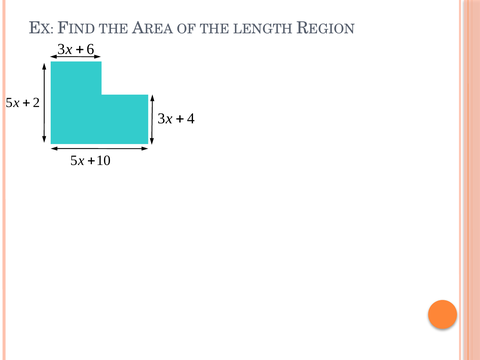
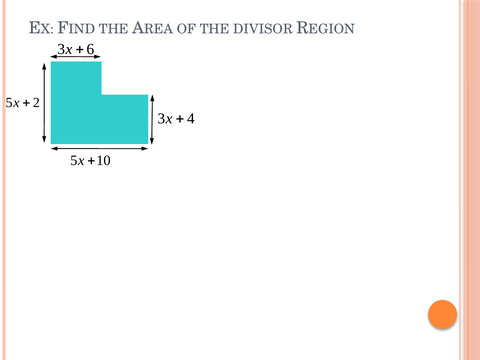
LENGTH: LENGTH -> DIVISOR
